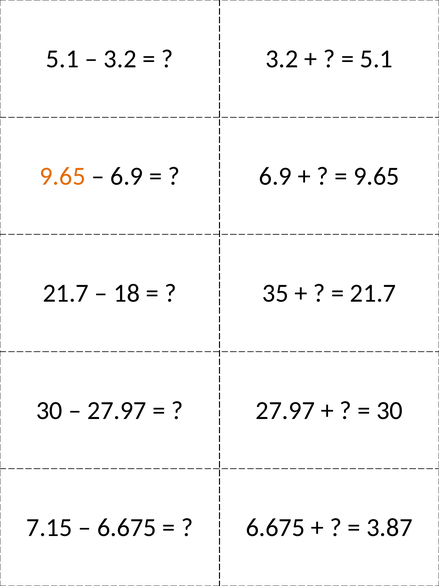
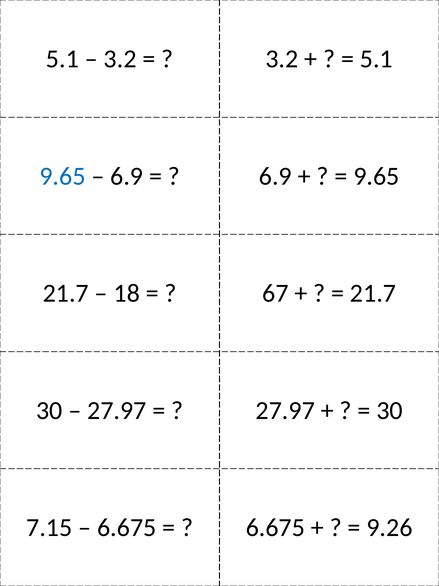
9.65 at (62, 176) colour: orange -> blue
35: 35 -> 67
3.87: 3.87 -> 9.26
